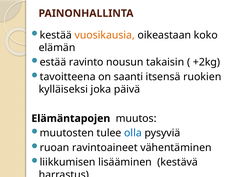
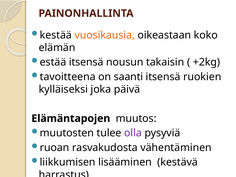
estää ravinto: ravinto -> itsensä
olla colour: blue -> purple
ravintoaineet: ravintoaineet -> rasvakudosta
